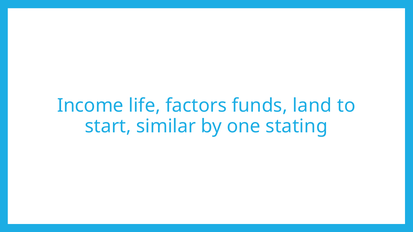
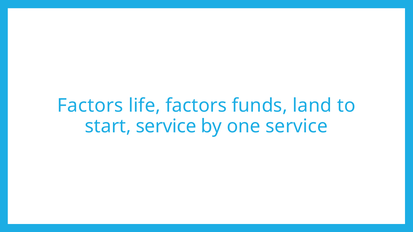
Income at (90, 106): Income -> Factors
start similar: similar -> service
one stating: stating -> service
